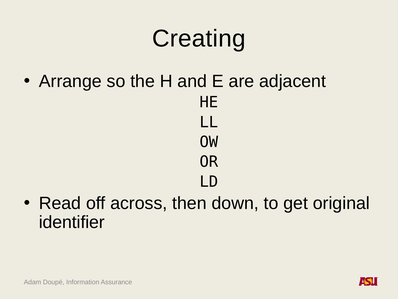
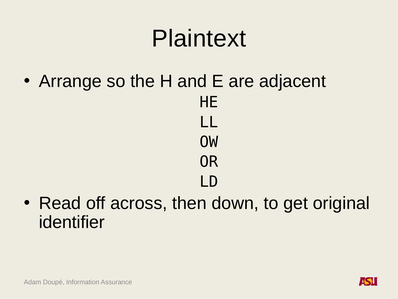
Creating: Creating -> Plaintext
